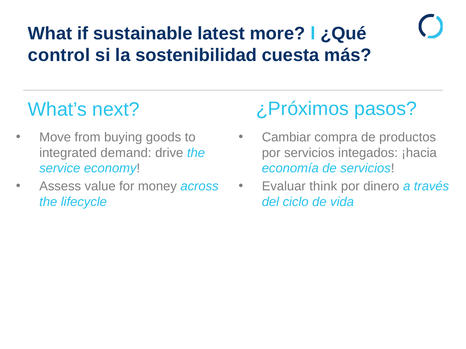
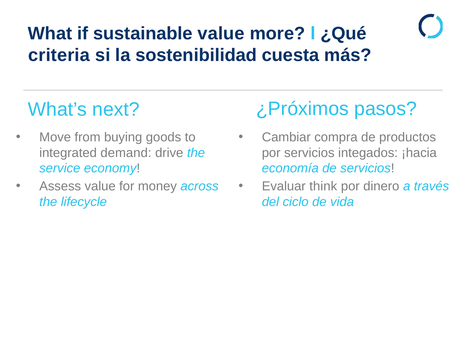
sustainable latest: latest -> value
control: control -> criteria
